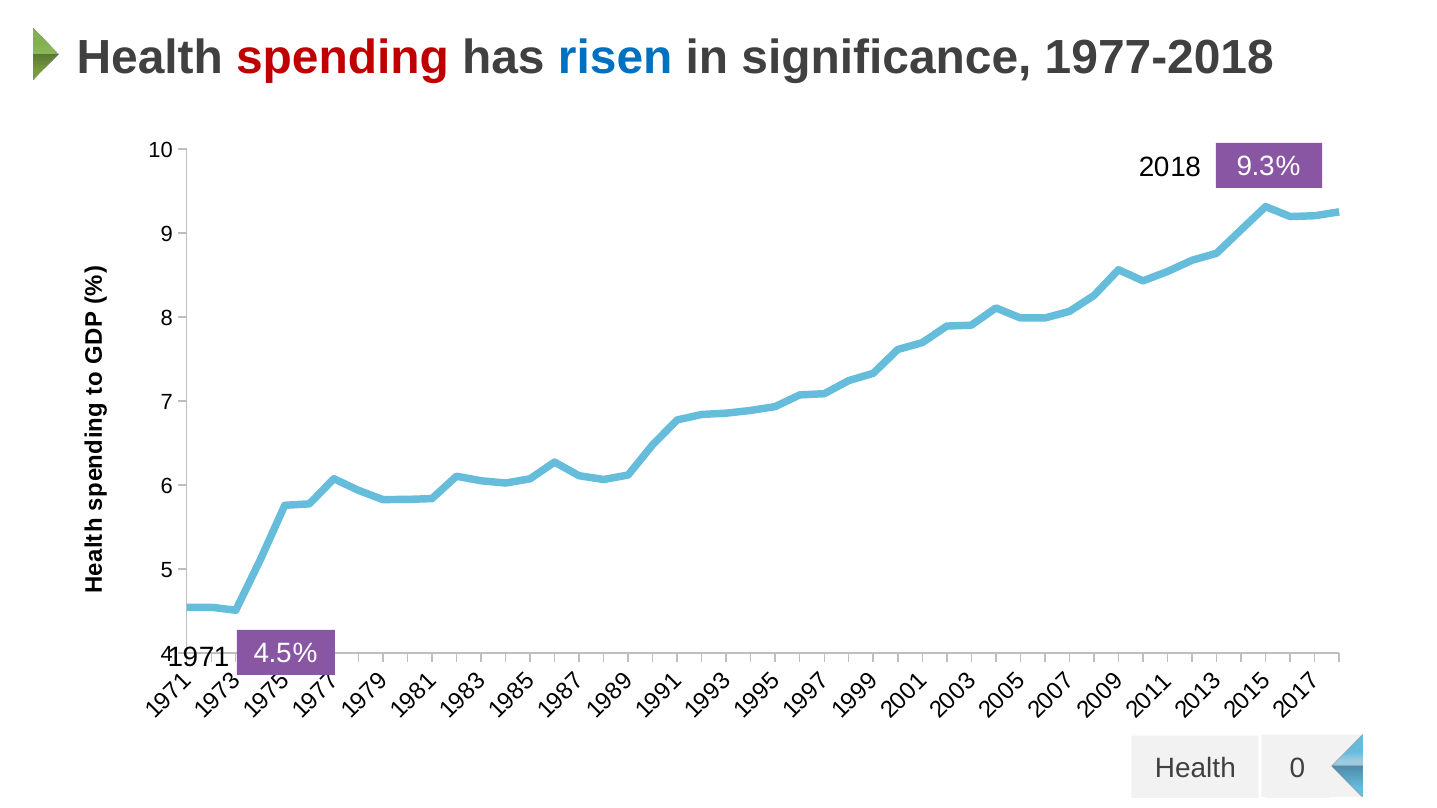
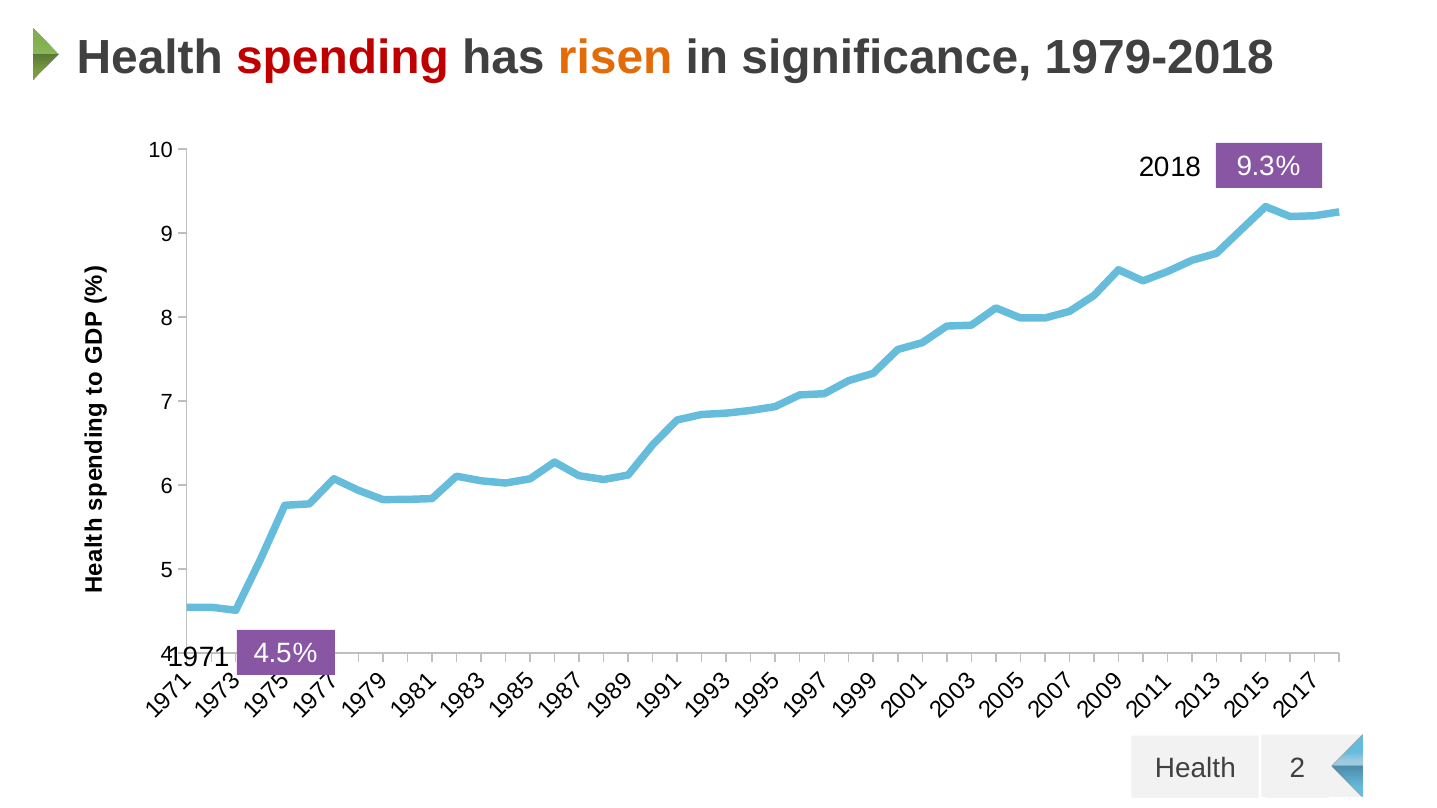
risen colour: blue -> orange
1977-2018: 1977-2018 -> 1979-2018
Health 0: 0 -> 2
